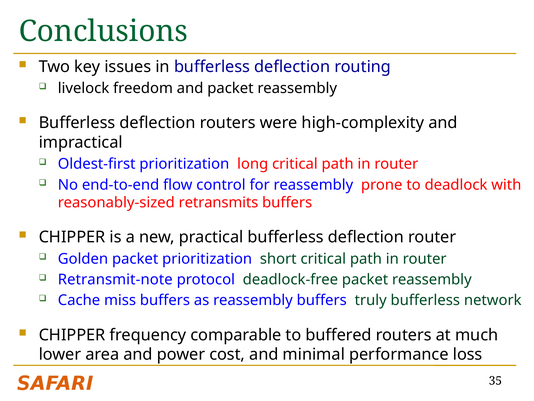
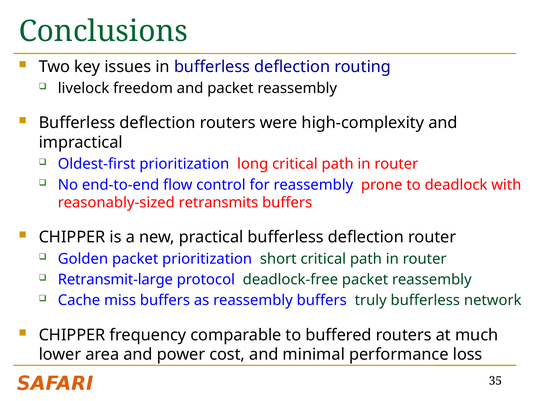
Retransmit-note: Retransmit-note -> Retransmit-large
